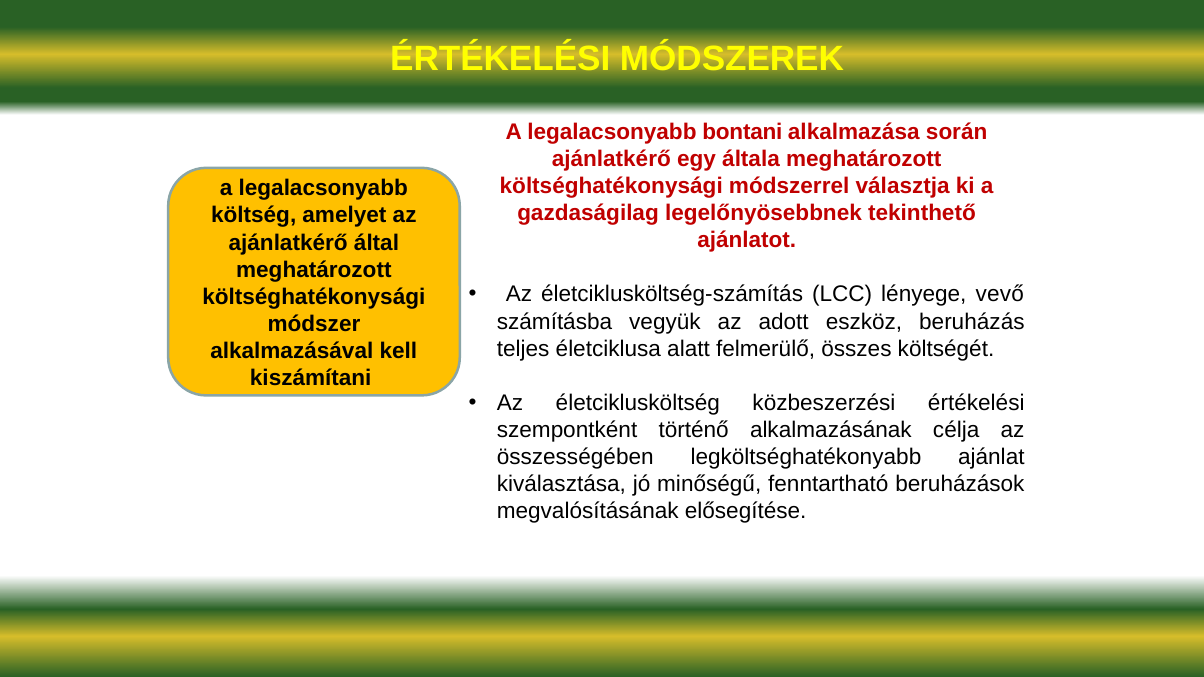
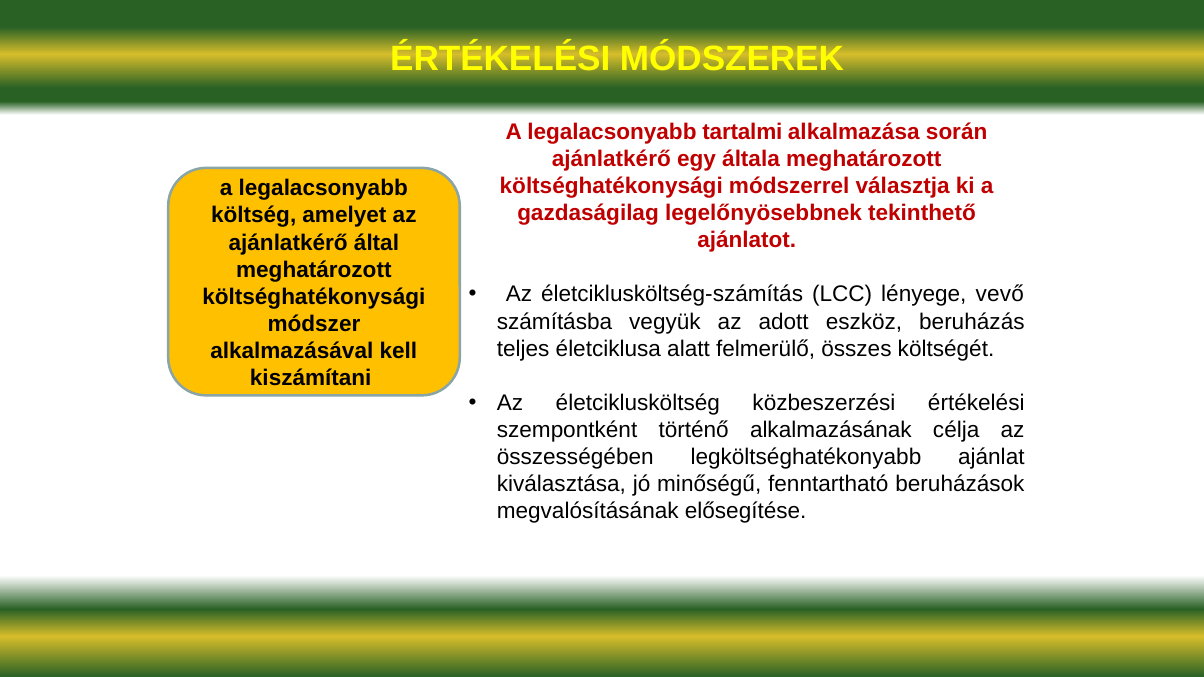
bontani: bontani -> tartalmi
